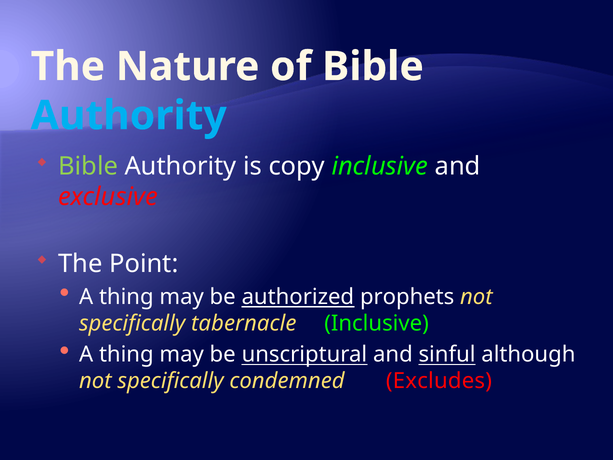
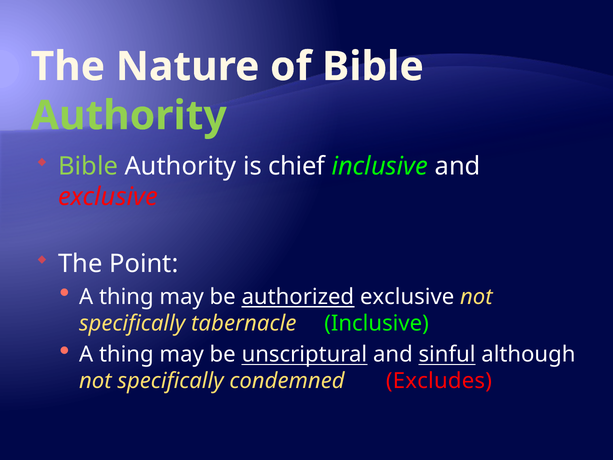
Authority at (129, 116) colour: light blue -> light green
copy: copy -> chief
authorized prophets: prophets -> exclusive
